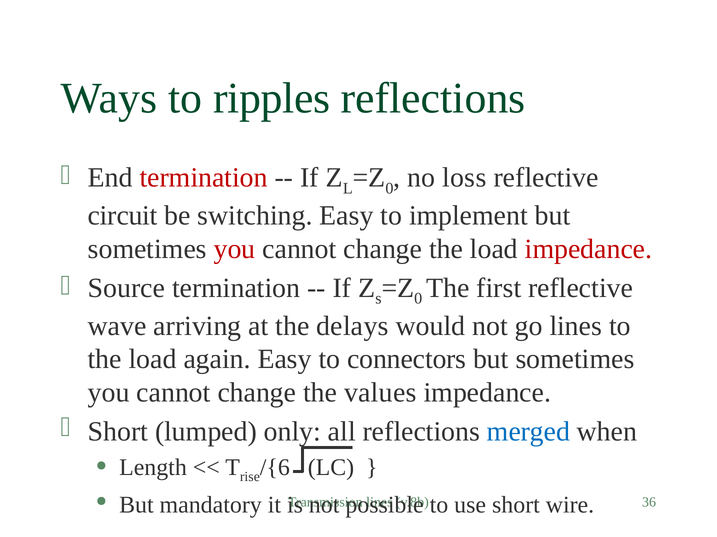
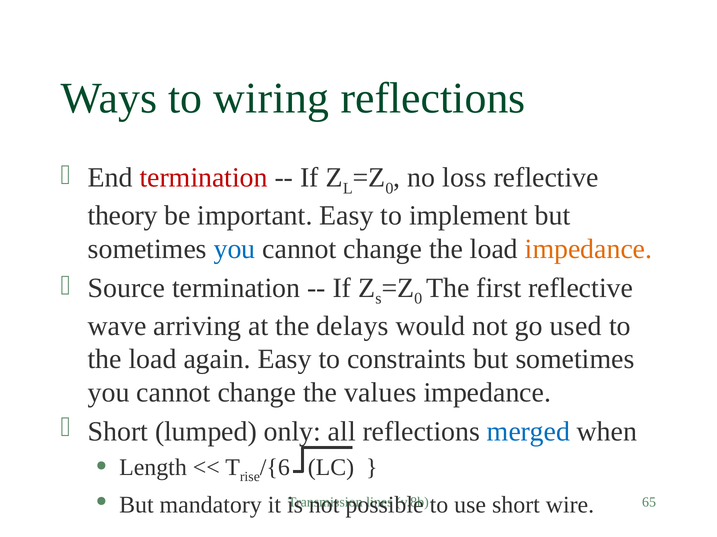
ripples: ripples -> wiring
circuit: circuit -> theory
switching: switching -> important
you at (235, 249) colour: red -> blue
impedance at (589, 249) colour: red -> orange
go lines: lines -> used
connectors: connectors -> constraints
36: 36 -> 65
